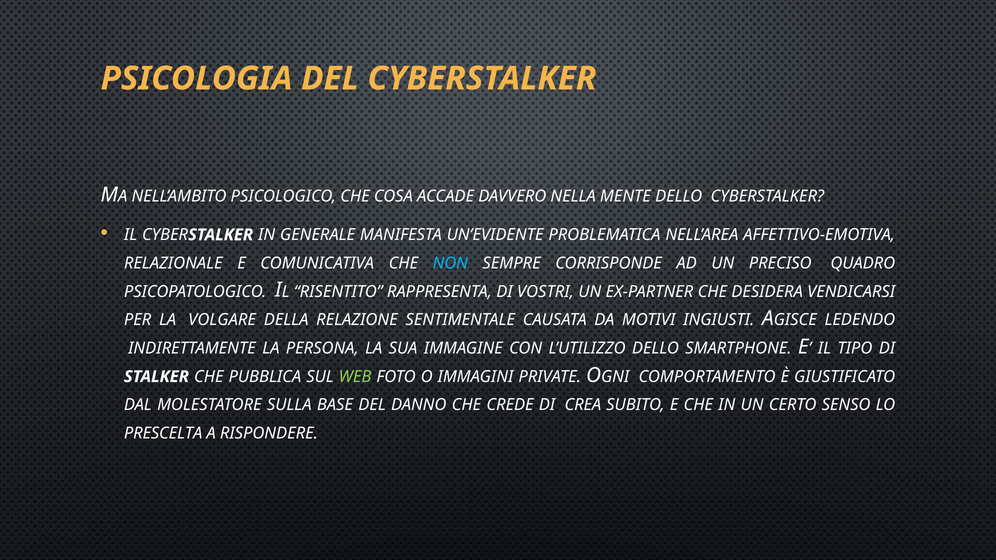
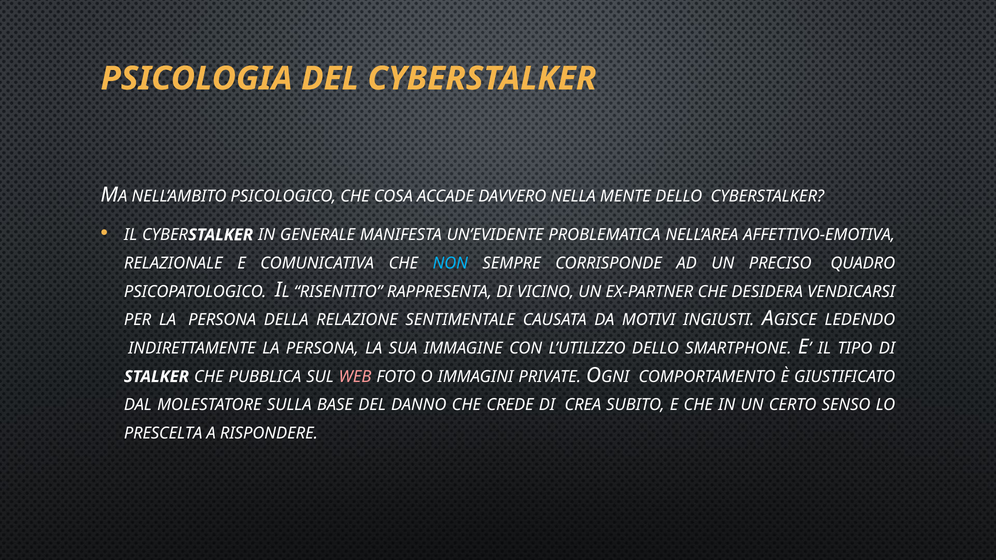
VOSTRI: VOSTRI -> VICINO
PER LA VOLGARE: VOLGARE -> PERSONA
WEB colour: light green -> pink
